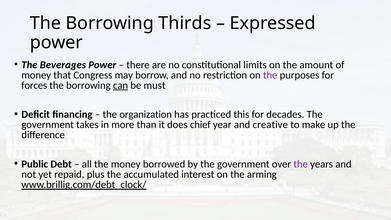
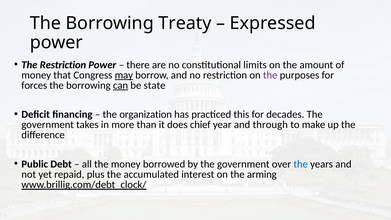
Thirds: Thirds -> Treaty
The Beverages: Beverages -> Restriction
may underline: none -> present
must: must -> state
creative: creative -> through
the at (301, 164) colour: purple -> blue
